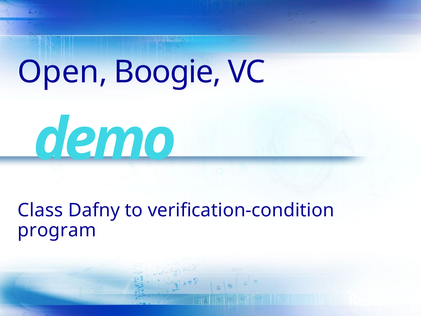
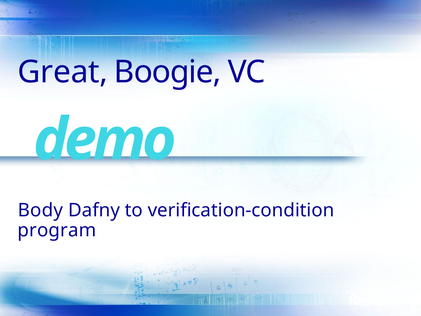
Open: Open -> Great
Class: Class -> Body
